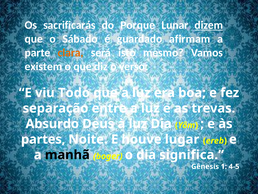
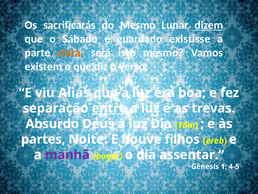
do Porque: Porque -> Mesmo
afirmam: afirmam -> existisse
Todo: Todo -> Aliás
entre underline: none -> present
lugar: lugar -> filhos
manhã colour: black -> purple
significa: significa -> assentar
